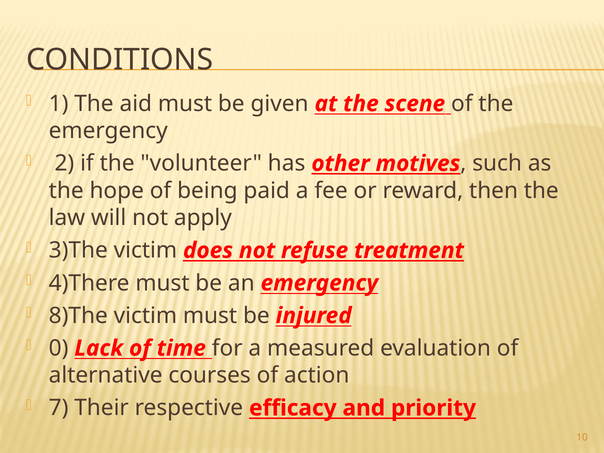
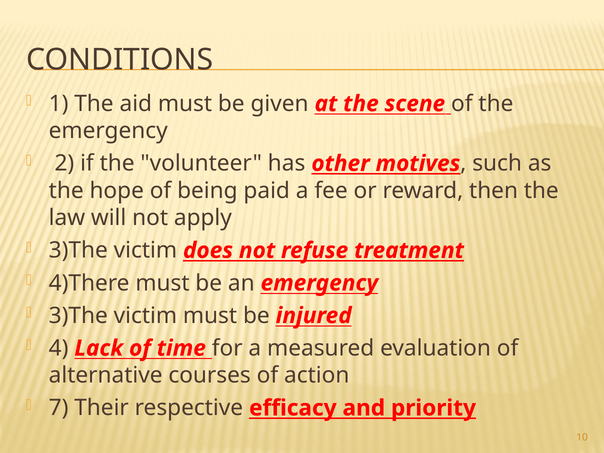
8)The at (78, 316): 8)The -> 3)The
0: 0 -> 4
